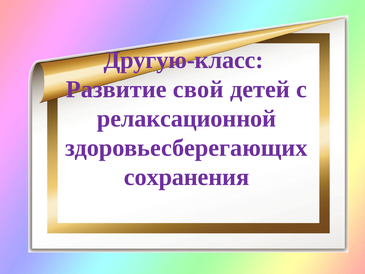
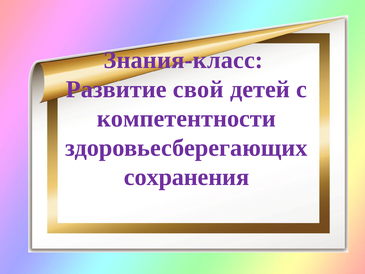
Другую-класс: Другую-класс -> Знания-класс
релаксационной: релаксационной -> компетентности
